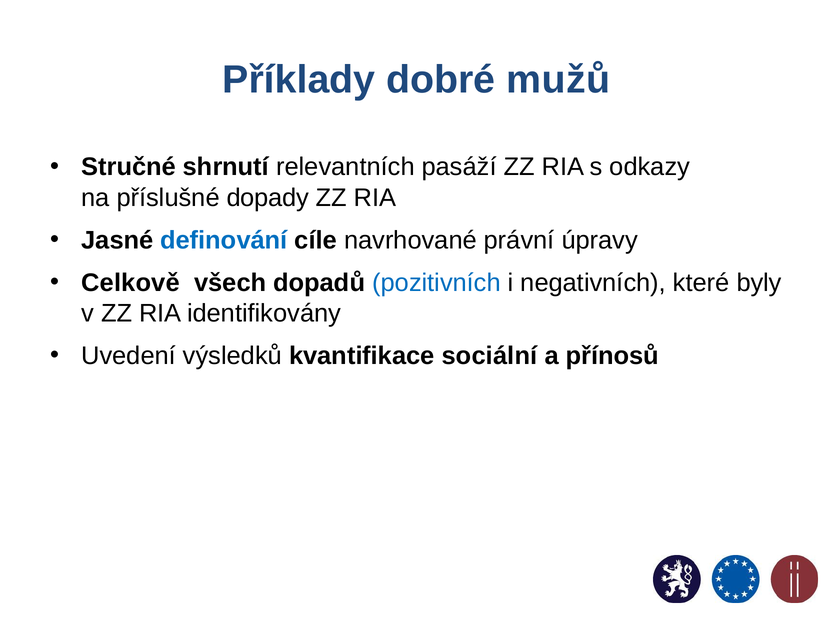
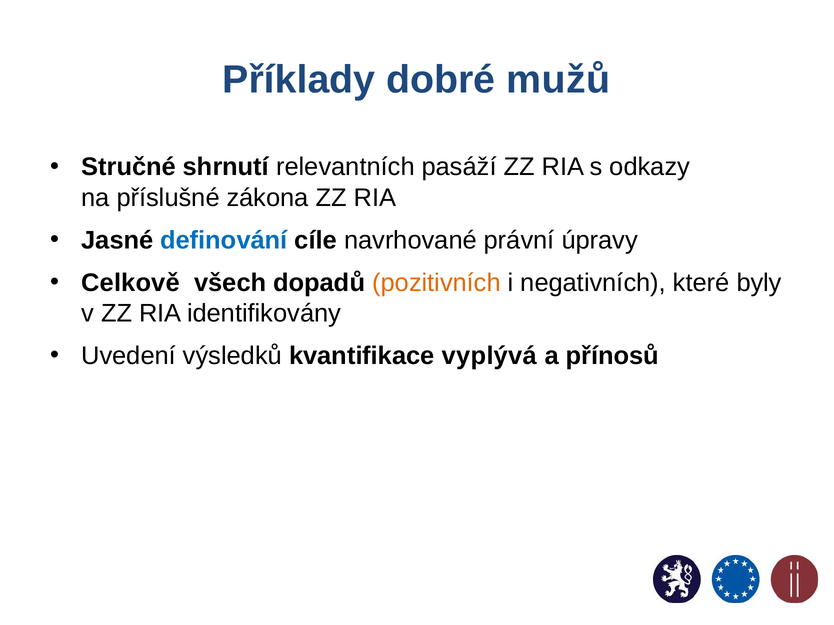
dopady: dopady -> zákona
pozitivních colour: blue -> orange
sociální: sociální -> vyplývá
